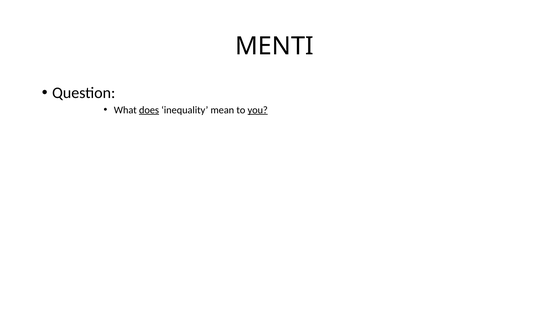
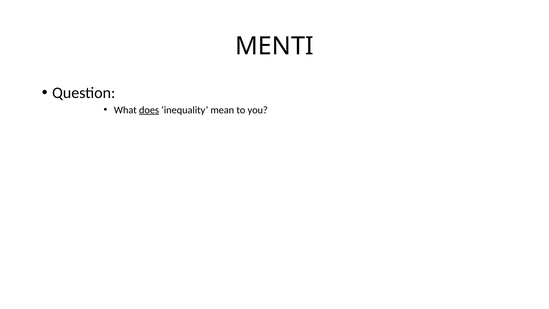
you underline: present -> none
